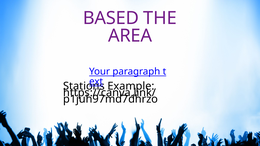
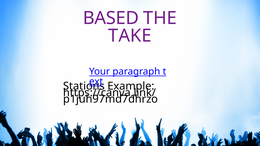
AREA: AREA -> TAKE
